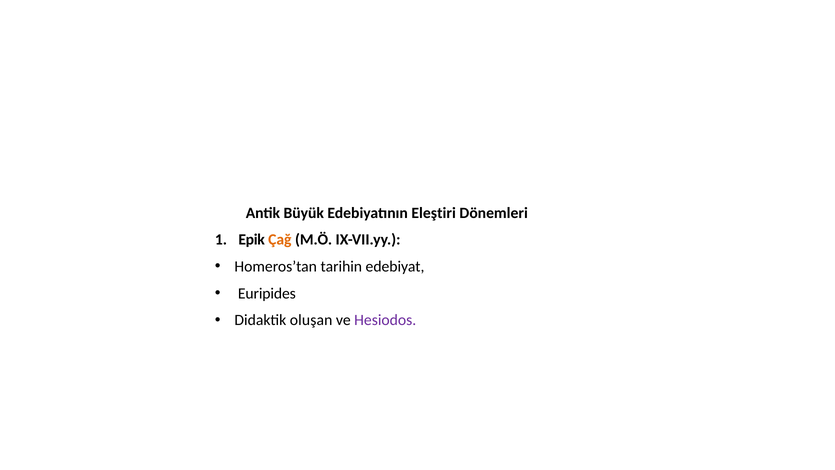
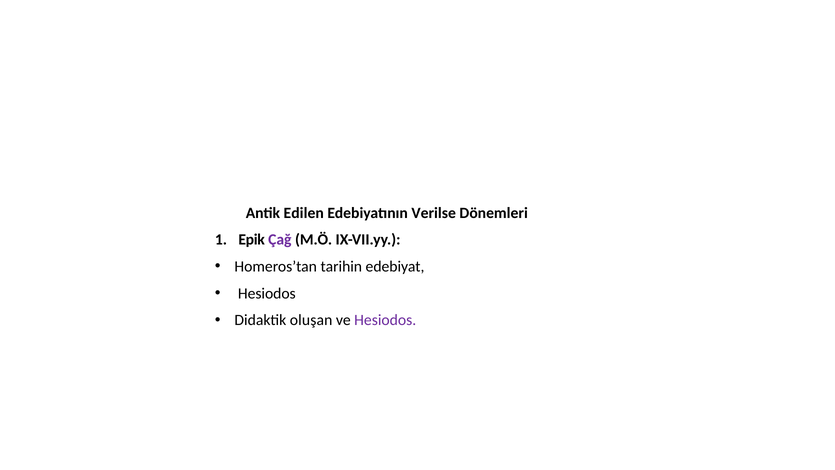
Büyük: Büyük -> Edilen
Eleştiri: Eleştiri -> Verilse
Çağ colour: orange -> purple
Euripides at (267, 293): Euripides -> Hesiodos
